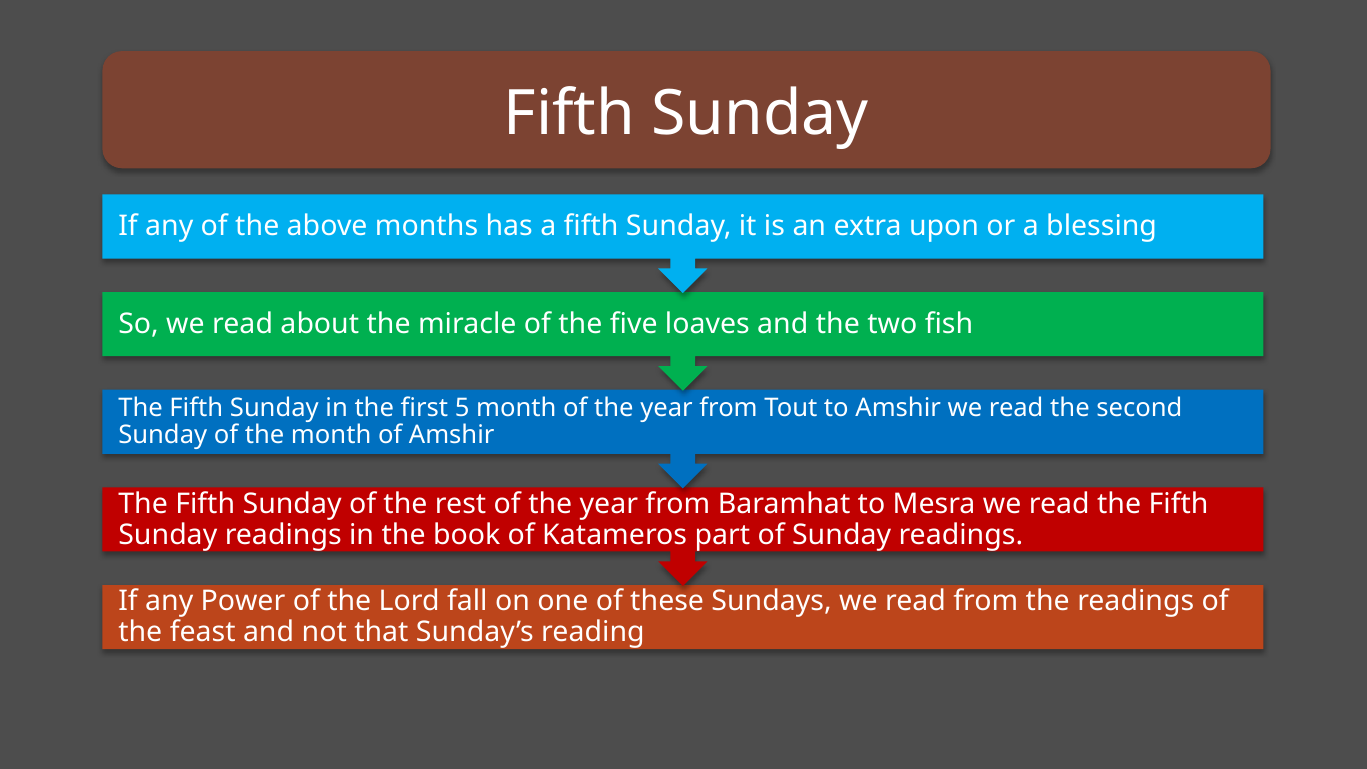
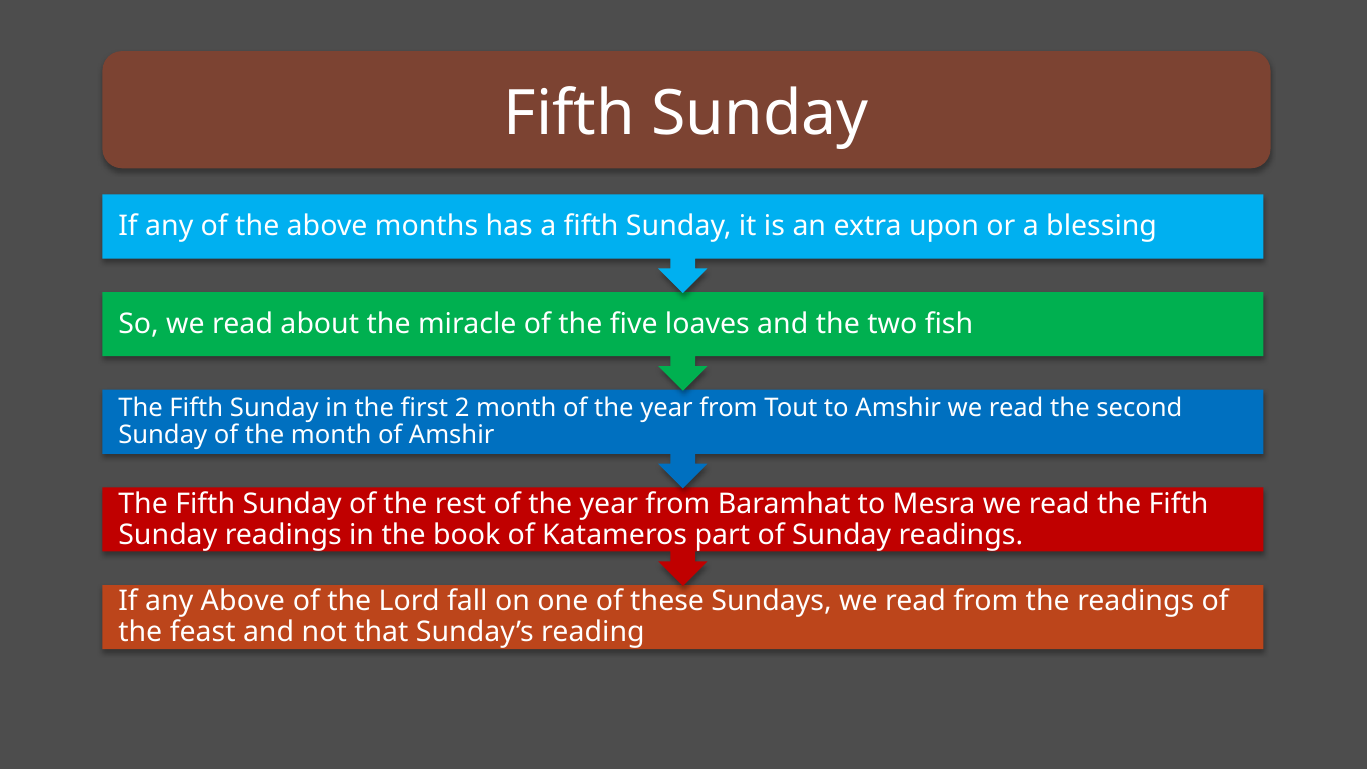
5: 5 -> 2
any Power: Power -> Above
